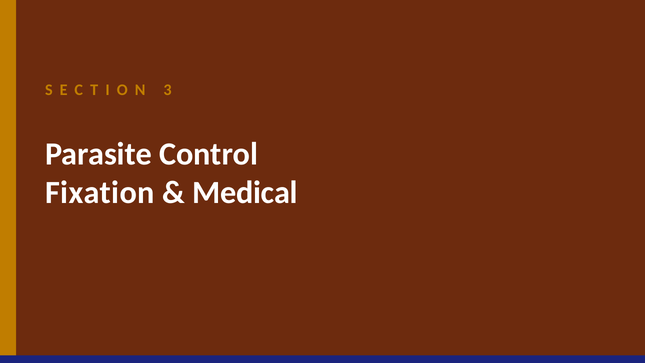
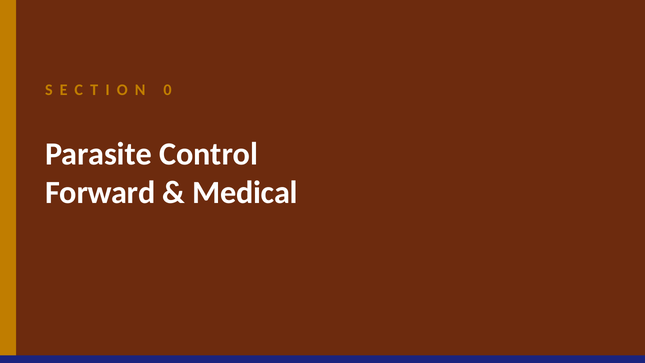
3: 3 -> 0
Fixation: Fixation -> Forward
